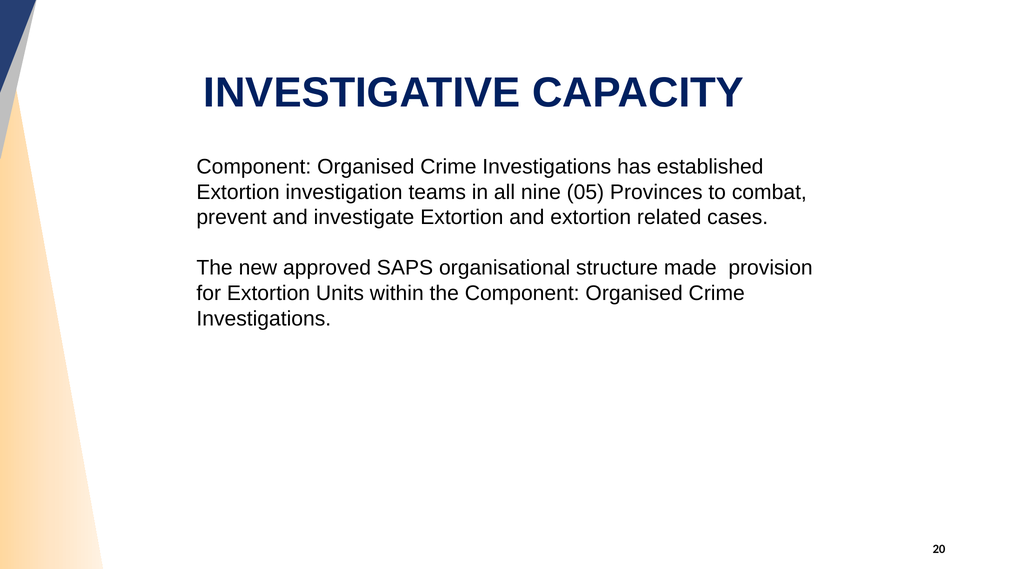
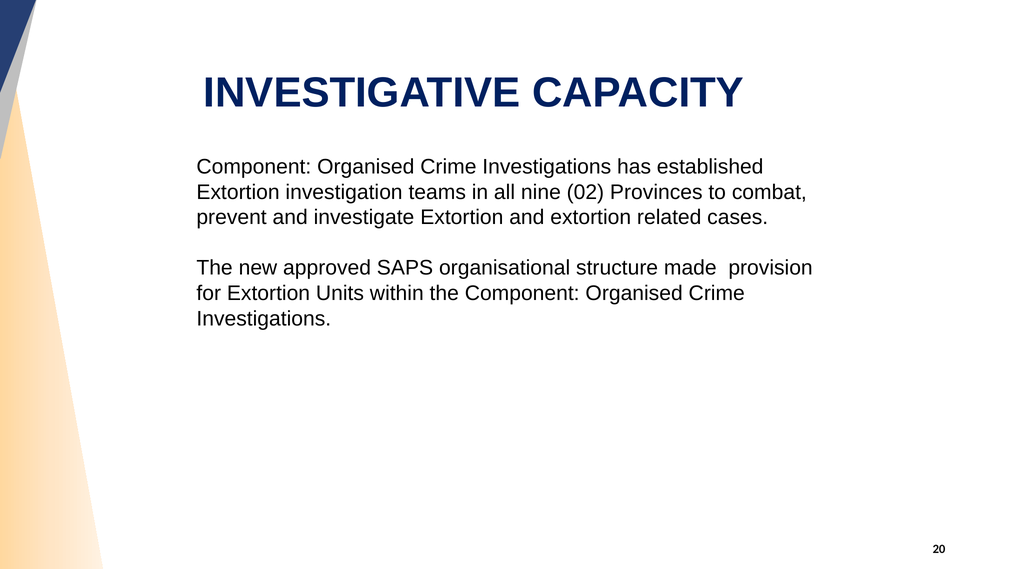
05: 05 -> 02
